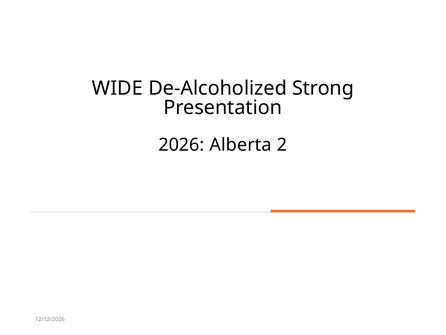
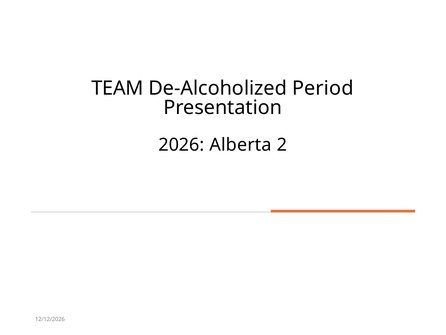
WIDE: WIDE -> TEAM
Strong: Strong -> Period
